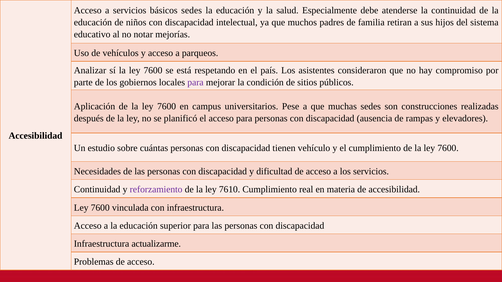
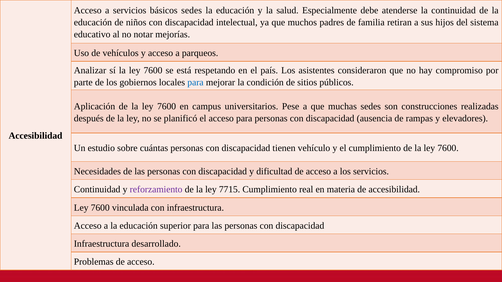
para at (195, 82) colour: purple -> blue
7610: 7610 -> 7715
actualizarme: actualizarme -> desarrollado
